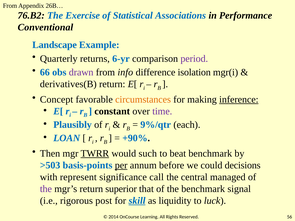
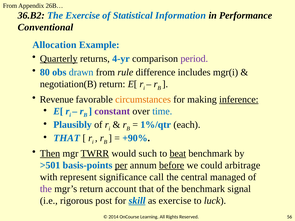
76.B2: 76.B2 -> 36.B2
Associations: Associations -> Information
Landscape: Landscape -> Allocation
Quarterly underline: none -> present
6-yr: 6-yr -> 4-yr
66: 66 -> 80
drawn colour: purple -> blue
info: info -> rule
isolation: isolation -> includes
derivatives(B: derivatives(B -> negotiation(B
Concept: Concept -> Revenue
constant colour: black -> purple
time colour: purple -> blue
9%/qtr: 9%/qtr -> 1%/qtr
LOAN at (67, 138): LOAN -> THAT
Then underline: none -> present
beat underline: none -> present
>503: >503 -> >501
before underline: none -> present
decisions: decisions -> arbitrage
superior: superior -> account
as liquidity: liquidity -> exercise
